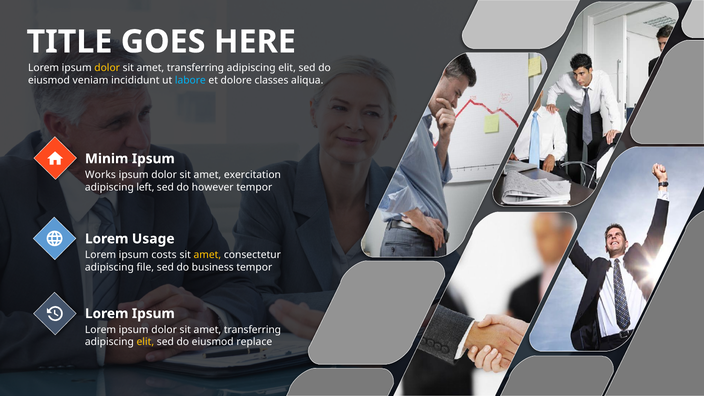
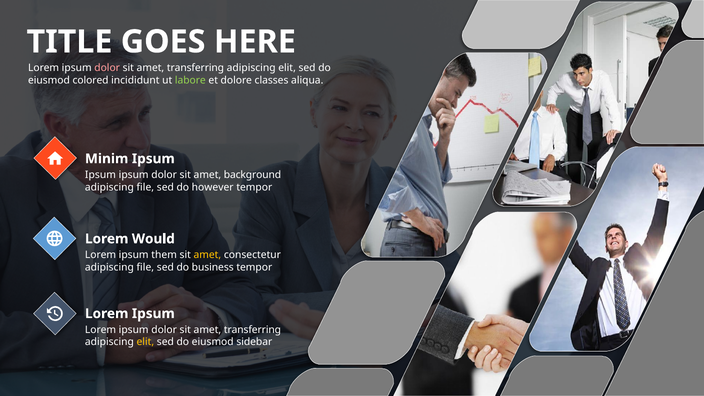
dolor at (107, 68) colour: yellow -> pink
veniam: veniam -> colored
labore colour: light blue -> light green
Works at (100, 175): Works -> Ipsum
exercitation: exercitation -> background
left at (145, 187): left -> file
Usage: Usage -> Would
costs: costs -> them
replace: replace -> sidebar
